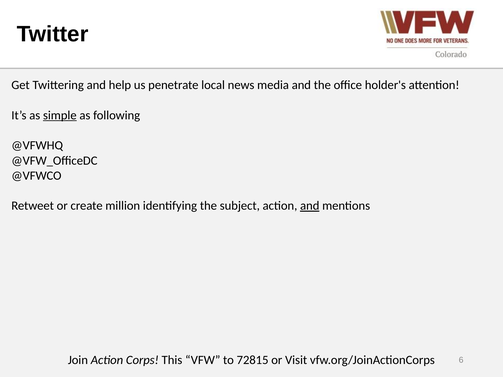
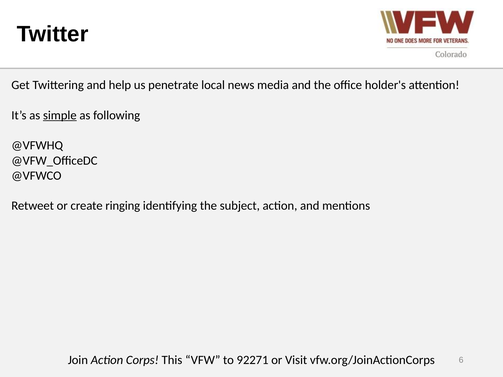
million: million -> ringing
and at (310, 206) underline: present -> none
72815: 72815 -> 92271
